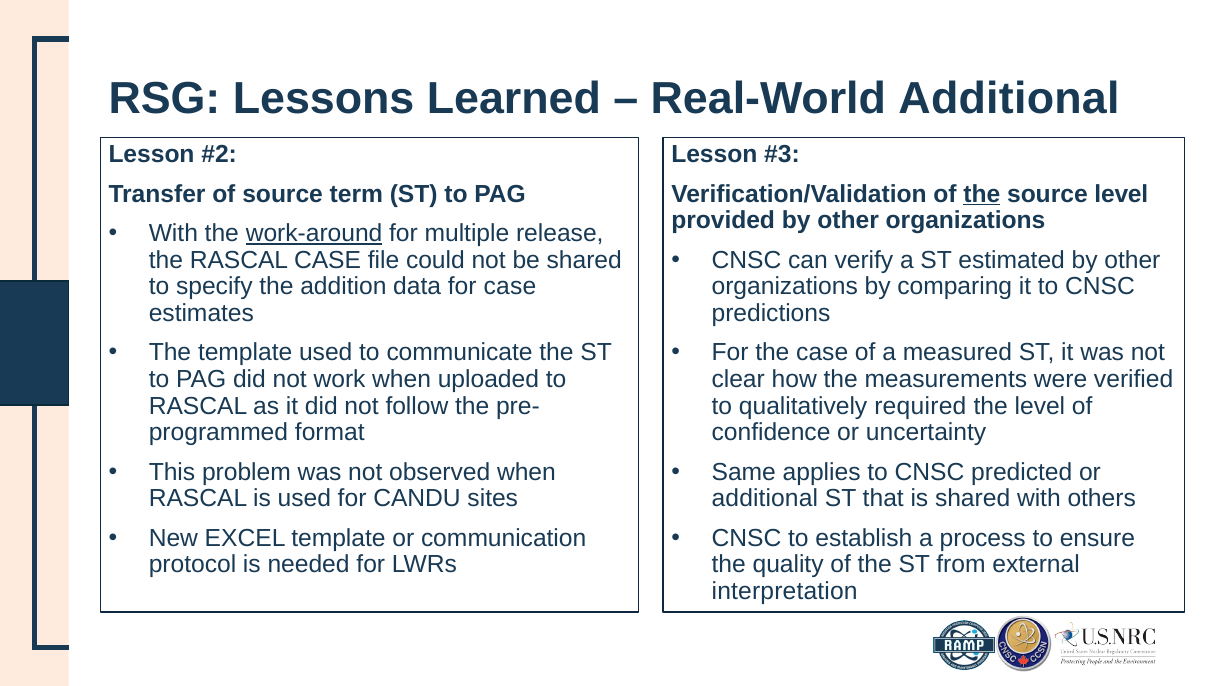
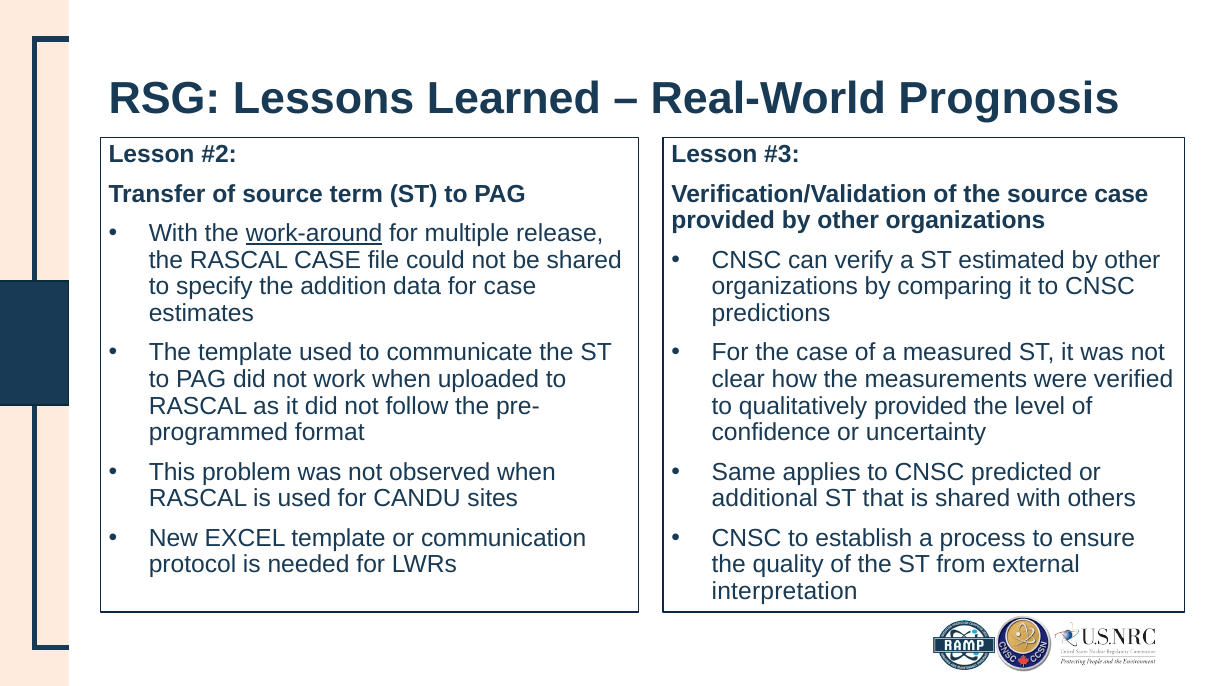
Real-World Additional: Additional -> Prognosis
the at (982, 194) underline: present -> none
source level: level -> case
qualitatively required: required -> provided
